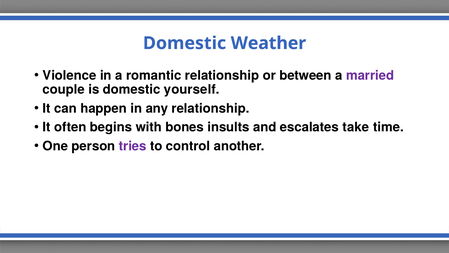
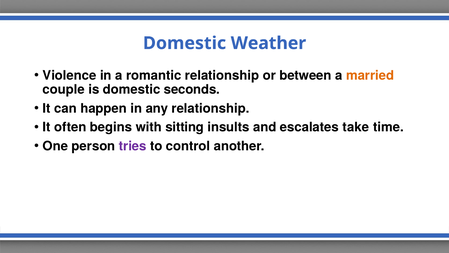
married colour: purple -> orange
yourself: yourself -> seconds
bones: bones -> sitting
